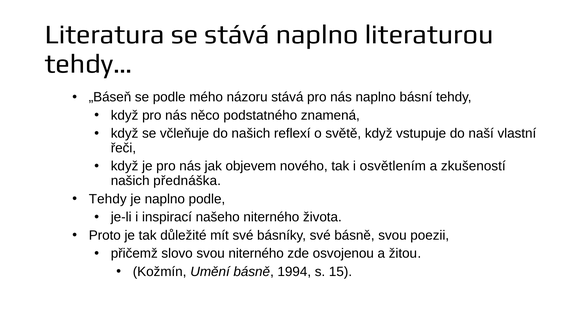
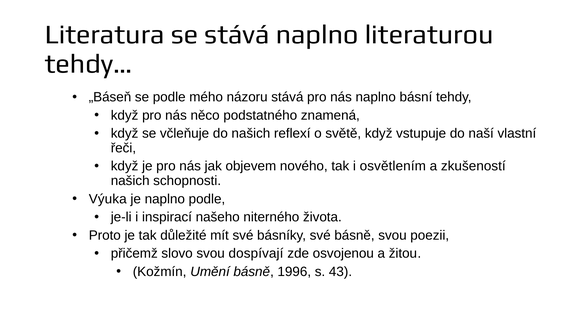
přednáška: přednáška -> schopnosti
Tehdy at (108, 199): Tehdy -> Výuka
svou niterného: niterného -> dospívají
1994: 1994 -> 1996
15: 15 -> 43
